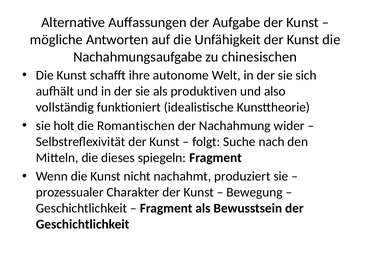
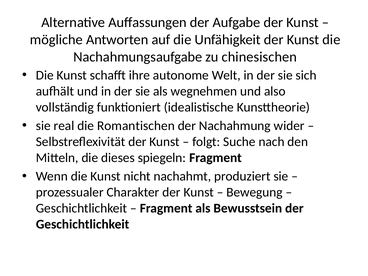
produktiven: produktiven -> wegnehmen
holt: holt -> real
